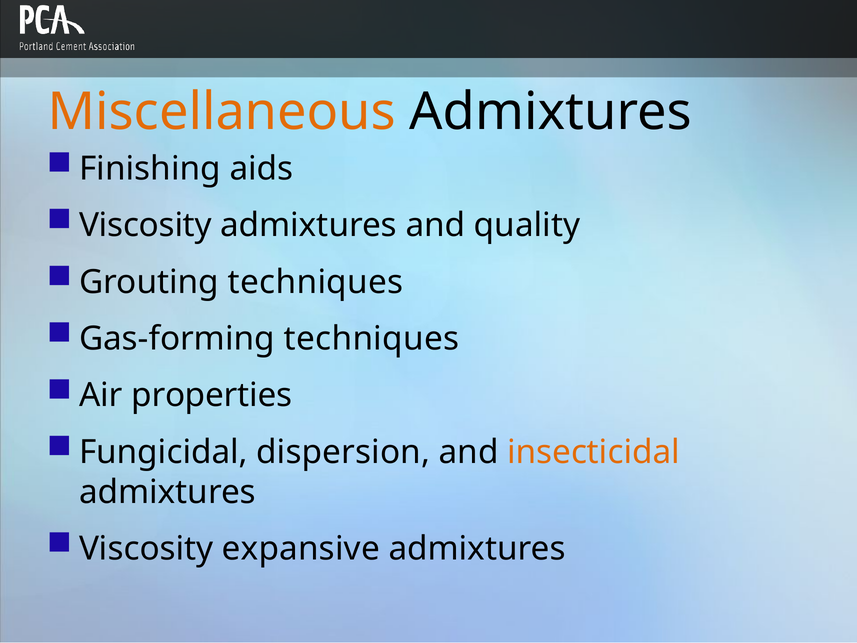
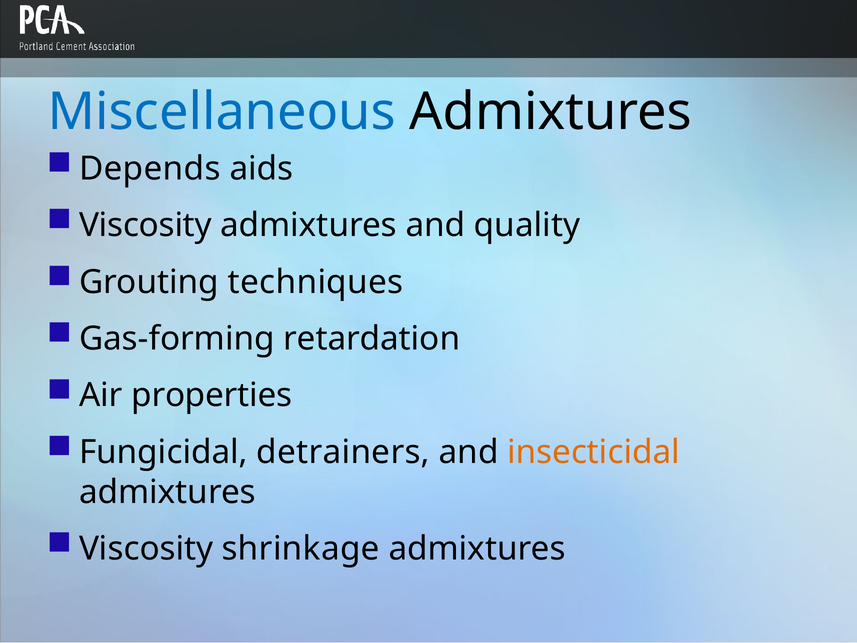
Miscellaneous colour: orange -> blue
Finishing: Finishing -> Depends
Gas-forming techniques: techniques -> retardation
dispersion: dispersion -> detrainers
expansive: expansive -> shrinkage
